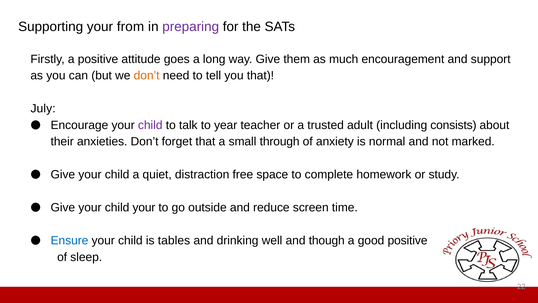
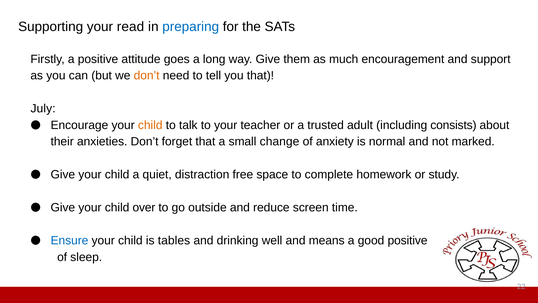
from: from -> read
preparing colour: purple -> blue
child at (150, 125) colour: purple -> orange
to year: year -> your
through: through -> change
child your: your -> over
though: though -> means
